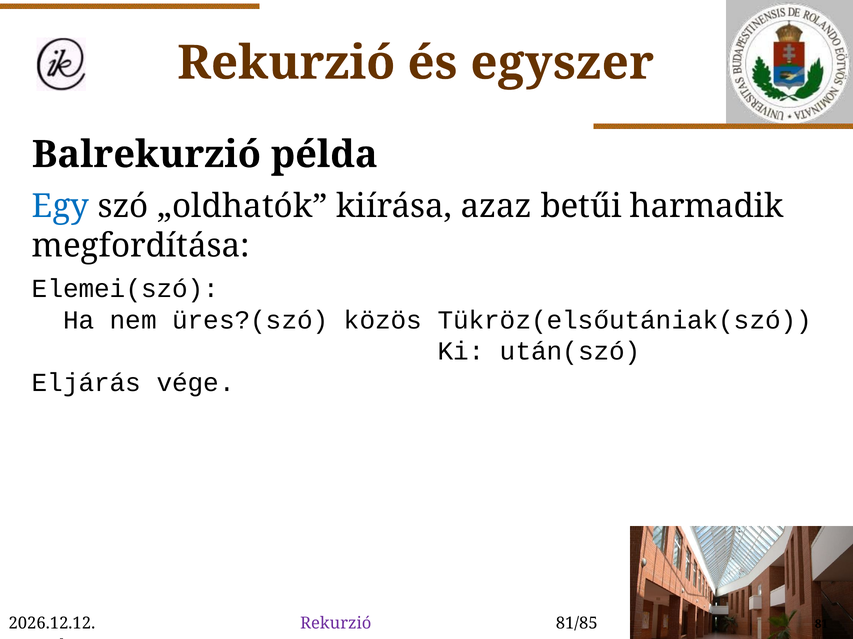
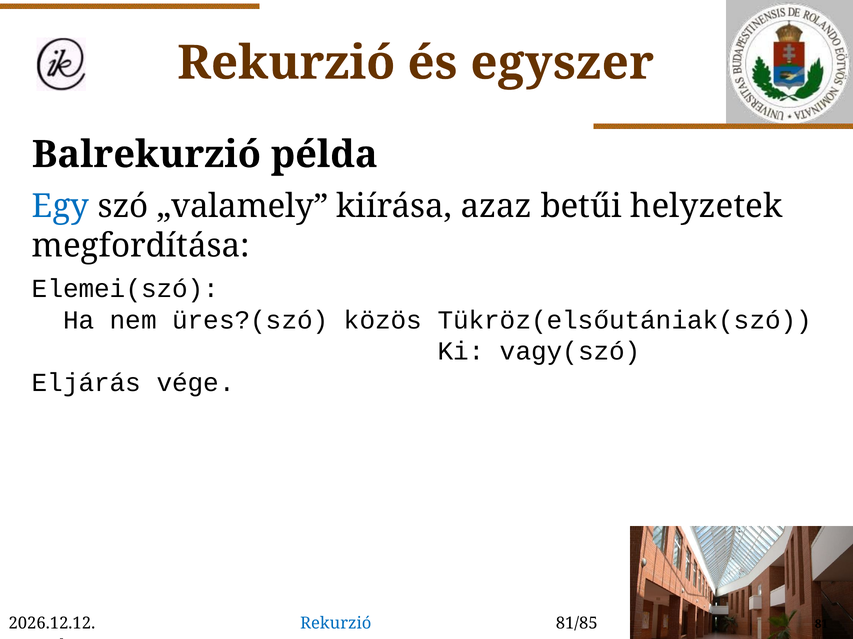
„oldhatók: „oldhatók -> „valamely
harmadik: harmadik -> helyzetek
után(szó: után(szó -> vagy(szó
Rekurzió at (336, 624) colour: purple -> blue
